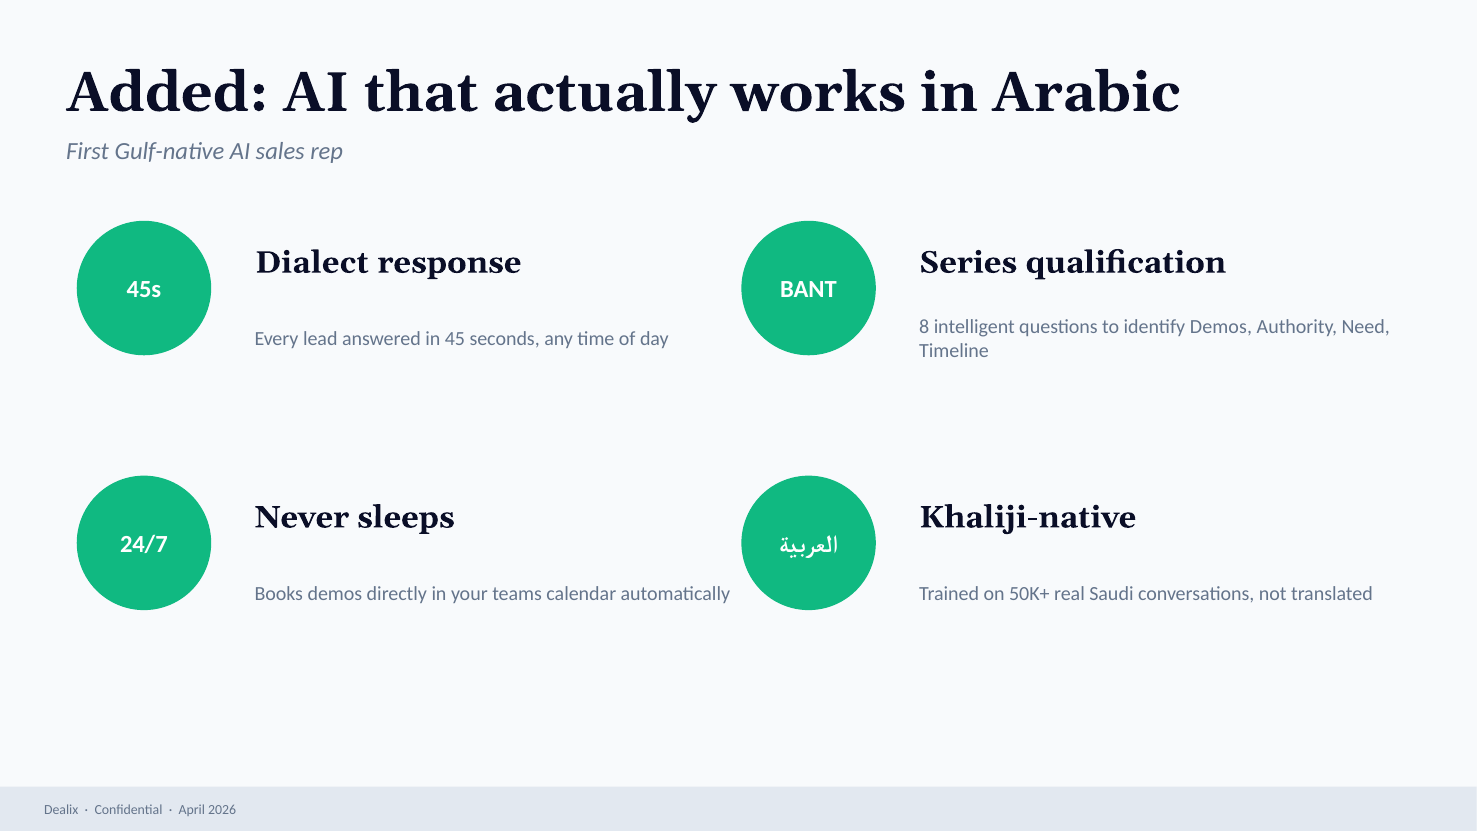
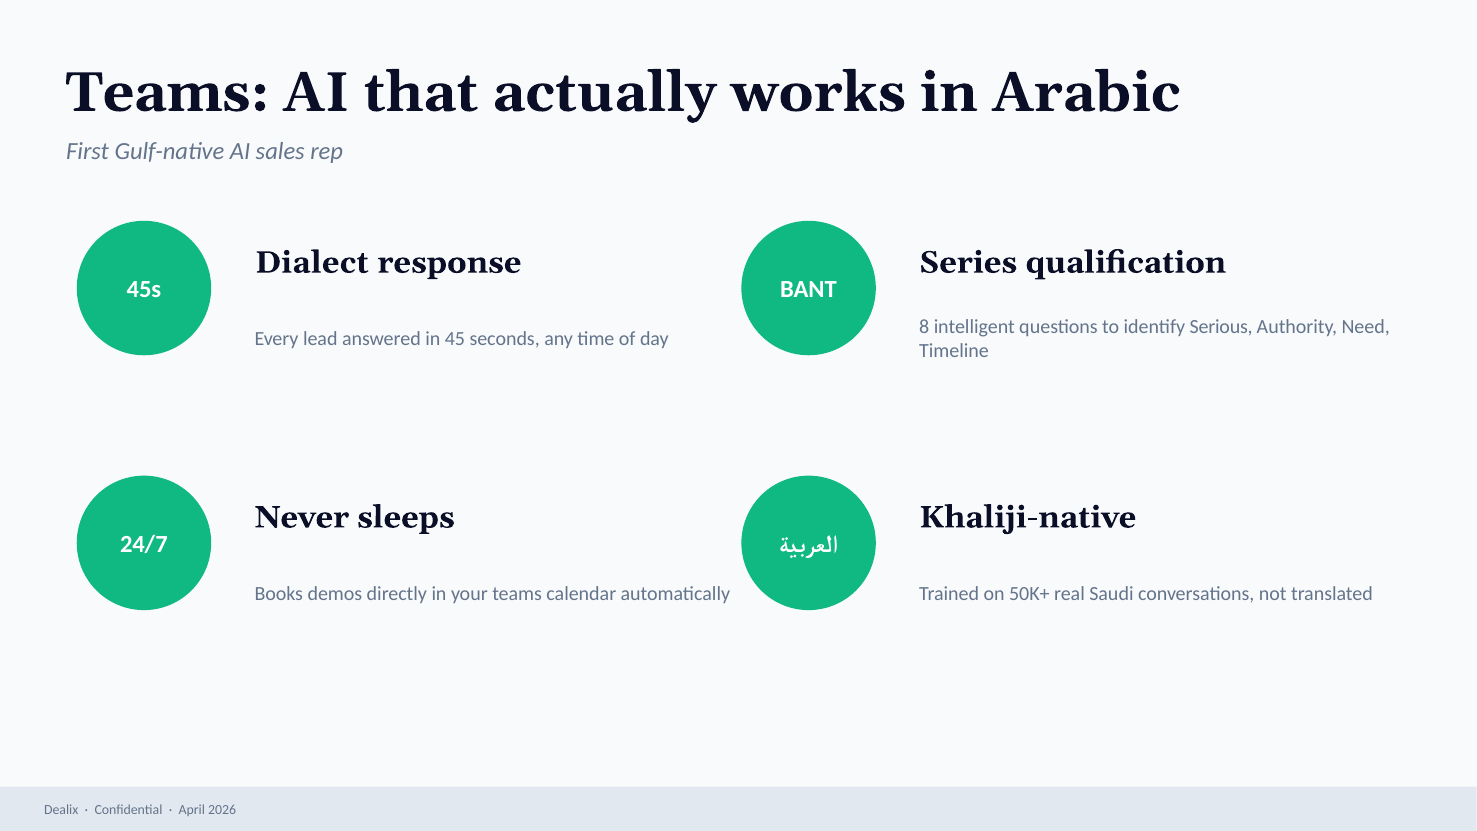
Added at (168, 92): Added -> Teams
identify Demos: Demos -> Serious
